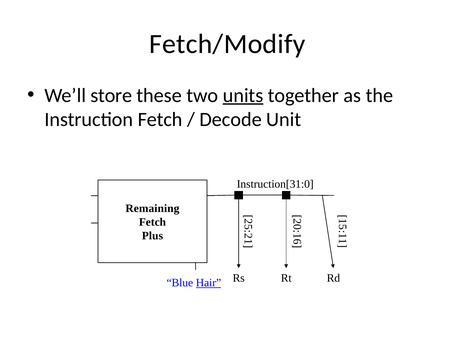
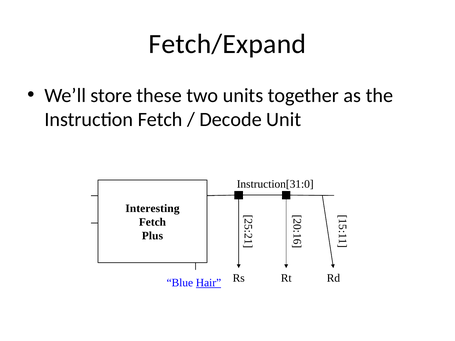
Fetch/Modify: Fetch/Modify -> Fetch/Expand
units underline: present -> none
Remaining: Remaining -> Interesting
